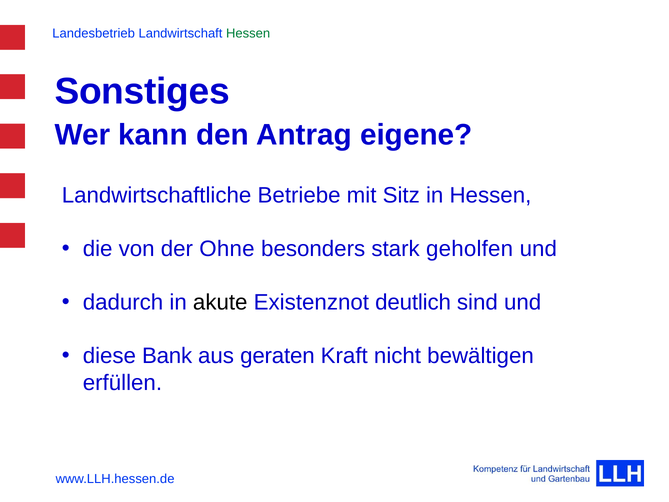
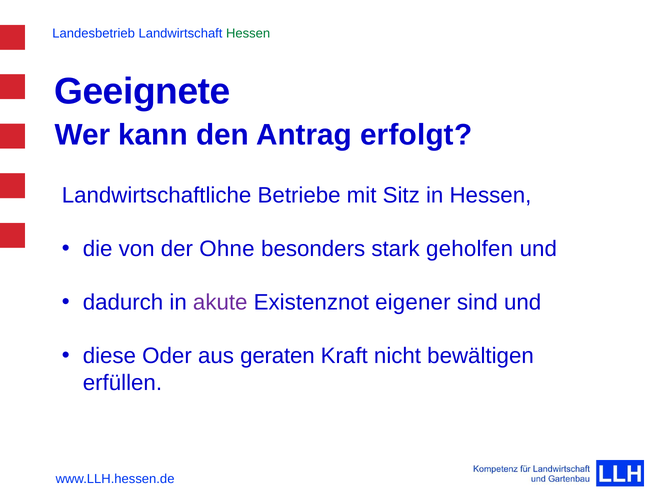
Sonstiges: Sonstiges -> Geeignete
eigene: eigene -> erfolgt
akute colour: black -> purple
deutlich: deutlich -> eigener
Bank: Bank -> Oder
